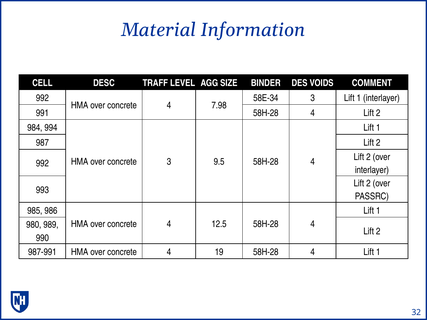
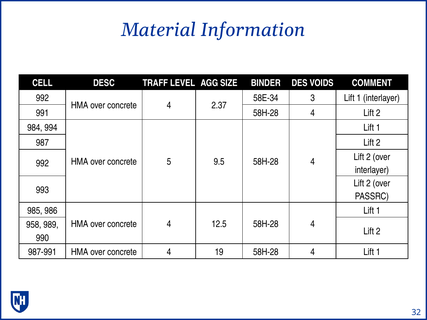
7.98: 7.98 -> 2.37
concrete 3: 3 -> 5
980: 980 -> 958
